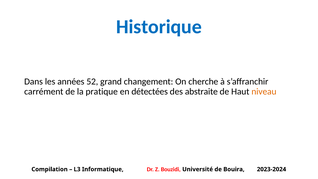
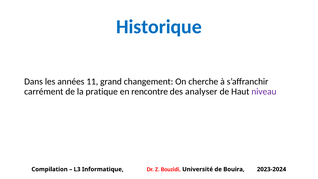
52: 52 -> 11
détectées: détectées -> rencontre
abstraite: abstraite -> analyser
niveau colour: orange -> purple
